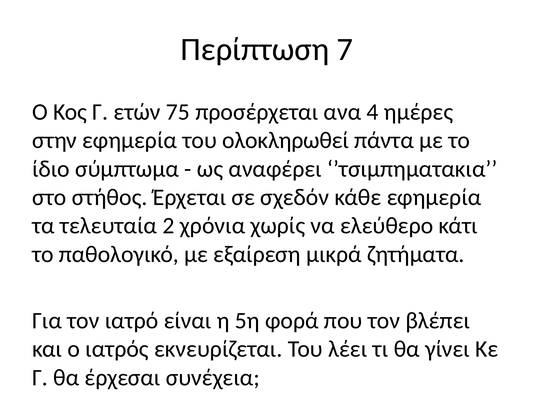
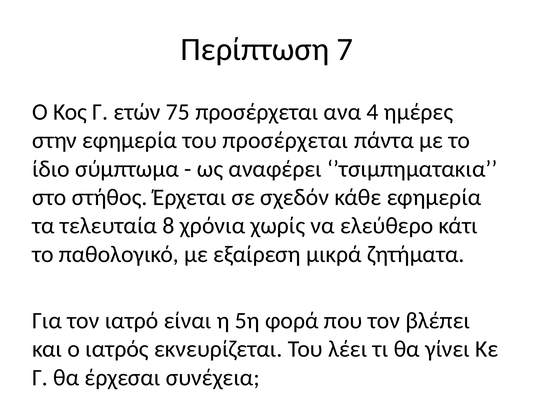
του ολοκληρωθεί: ολοκληρωθεί -> προσέρχεται
2: 2 -> 8
